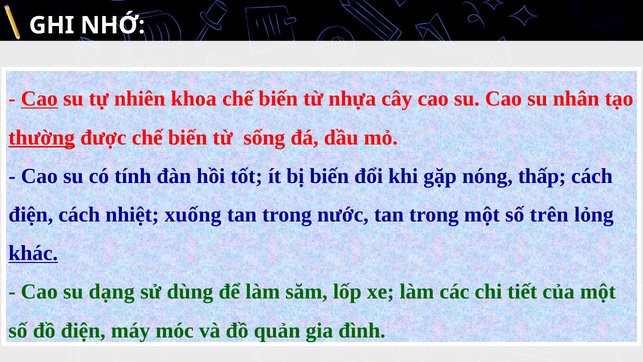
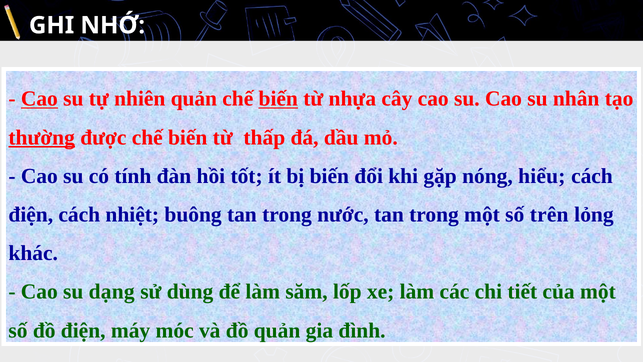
nhiên khoa: khoa -> quản
biến at (278, 99) underline: none -> present
sống: sống -> thấp
thấp: thấp -> hiểu
xuống: xuống -> buông
khác underline: present -> none
